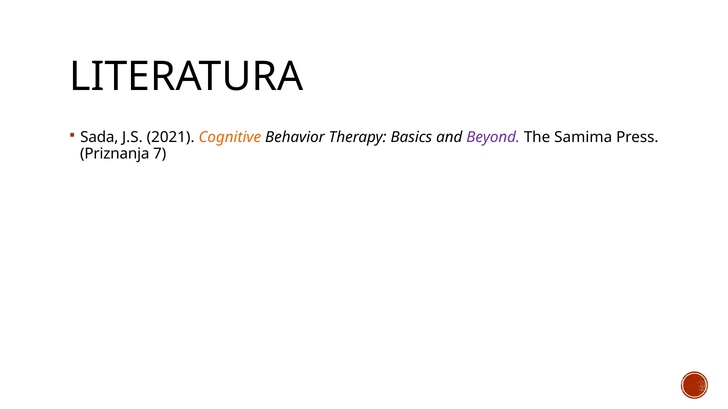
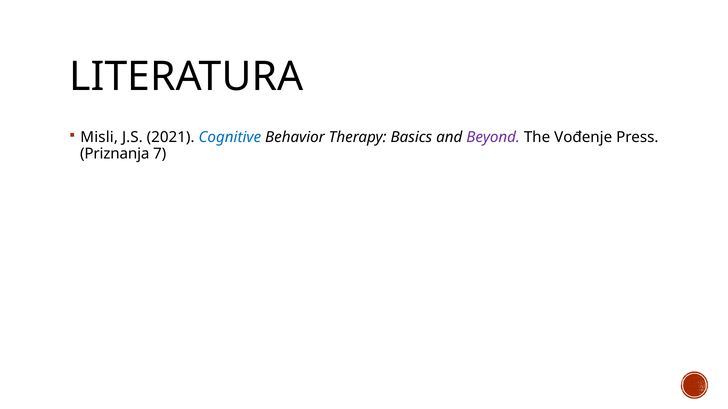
Sada: Sada -> Misli
Cognitive colour: orange -> blue
Samima: Samima -> Vođenje
